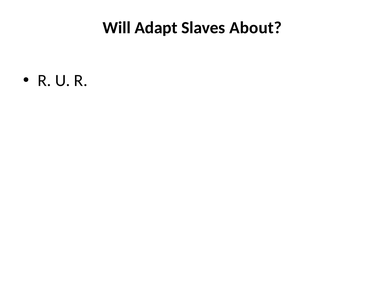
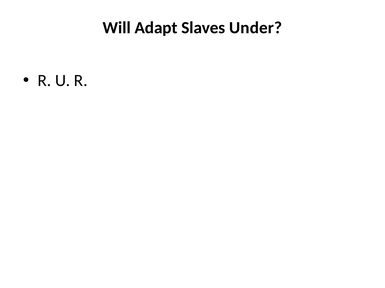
About: About -> Under
